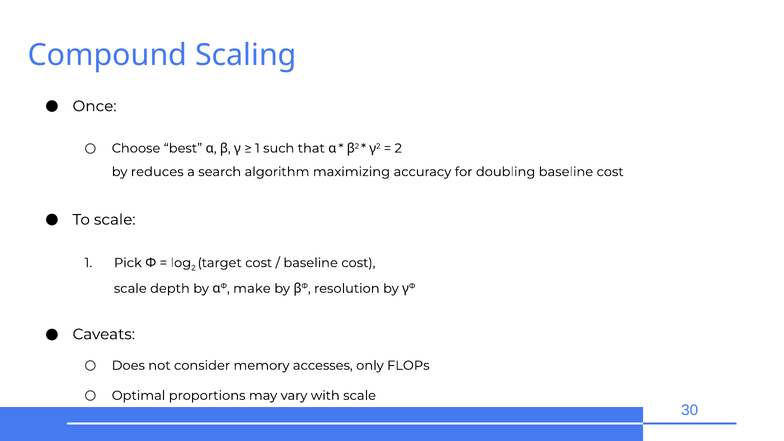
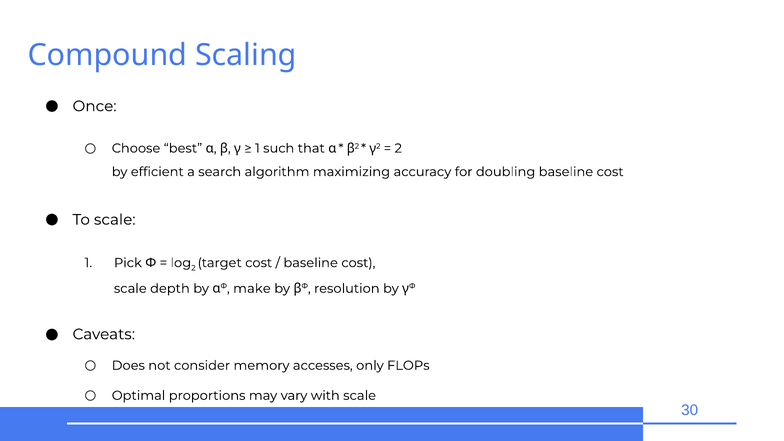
reduces: reduces -> efficient
